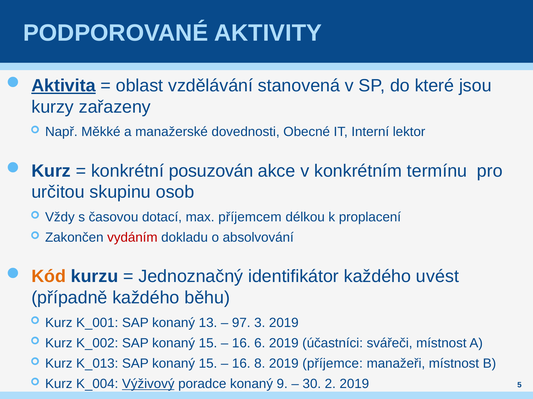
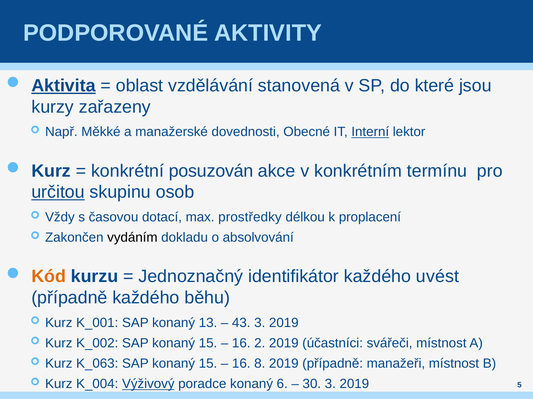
Interní underline: none -> present
určitou underline: none -> present
příjemcem: příjemcem -> prostředky
vydáním colour: red -> black
97: 97 -> 43
6: 6 -> 2
K_013: K_013 -> K_063
2019 příjemce: příjemce -> případně
9: 9 -> 6
30 2: 2 -> 3
